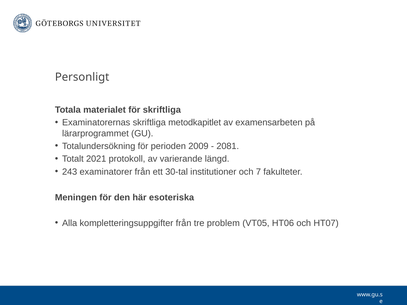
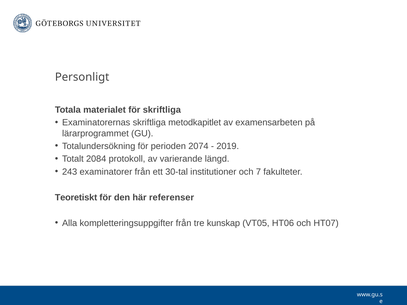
2009: 2009 -> 2074
2081: 2081 -> 2019
2021: 2021 -> 2084
Meningen: Meningen -> Teoretiskt
esoteriska: esoteriska -> referenser
problem: problem -> kunskap
